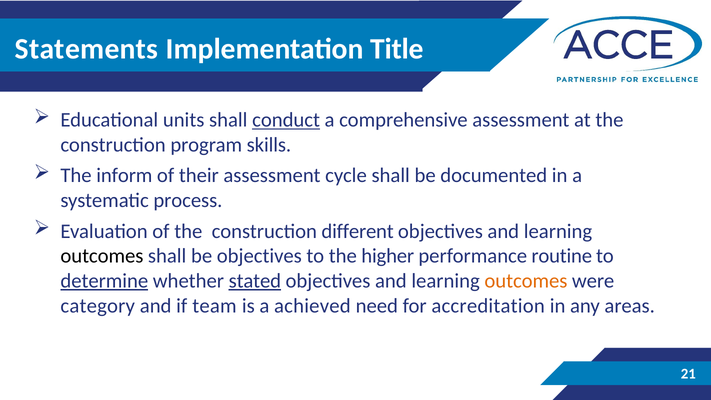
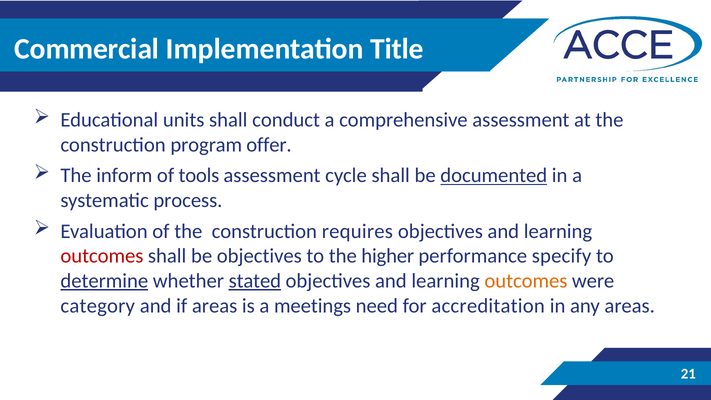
Statements: Statements -> Commercial
conduct underline: present -> none
skills: skills -> offer
their: their -> tools
documented underline: none -> present
different: different -> requires
outcomes at (102, 256) colour: black -> red
routine: routine -> specify
if team: team -> areas
achieved: achieved -> meetings
